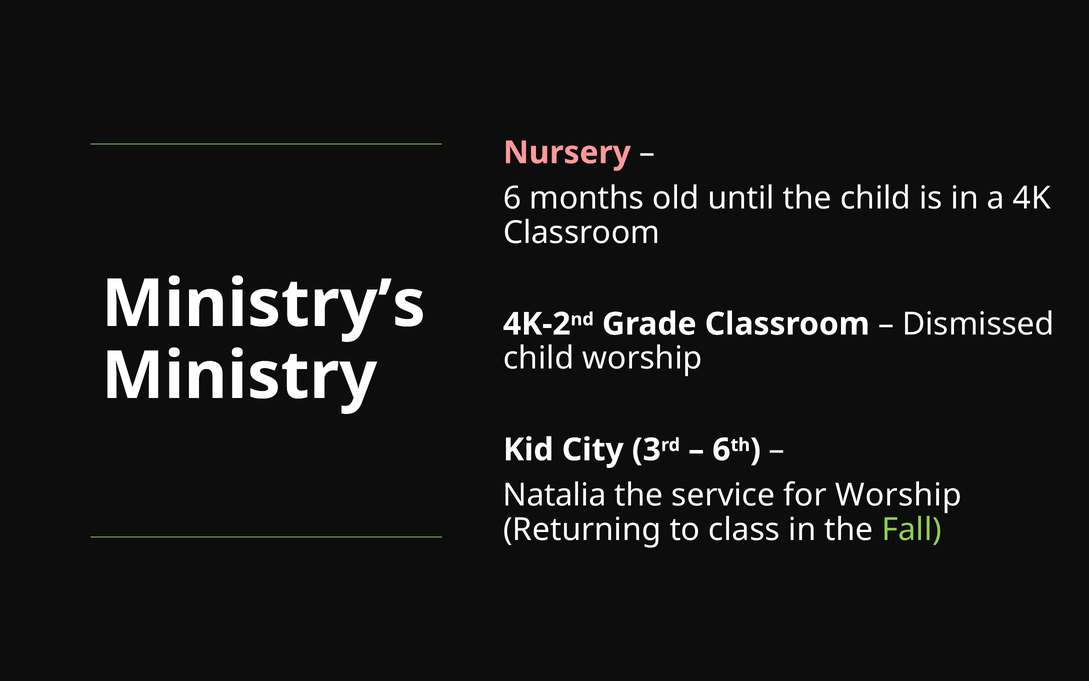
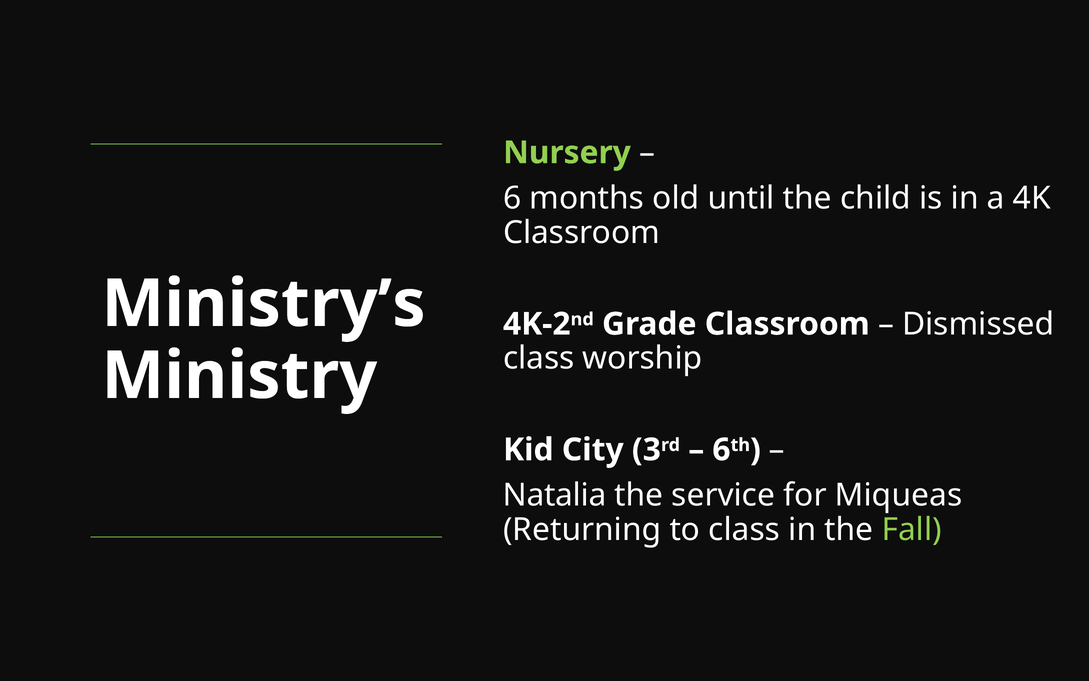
Nursery colour: pink -> light green
child at (539, 358): child -> class
for Worship: Worship -> Miqueas
